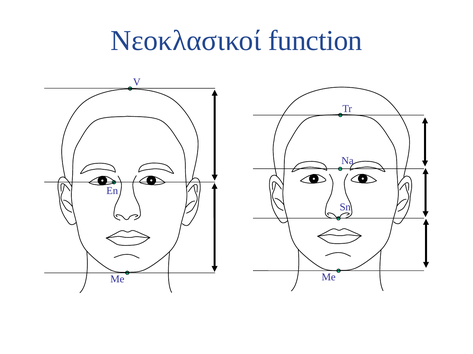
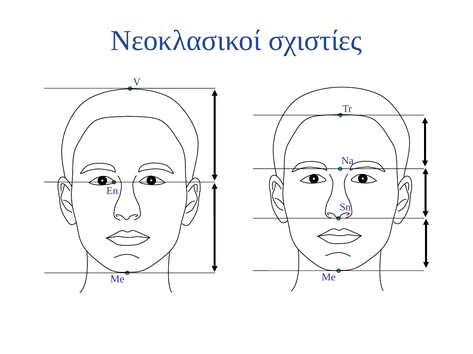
function: function -> σχιστίες
